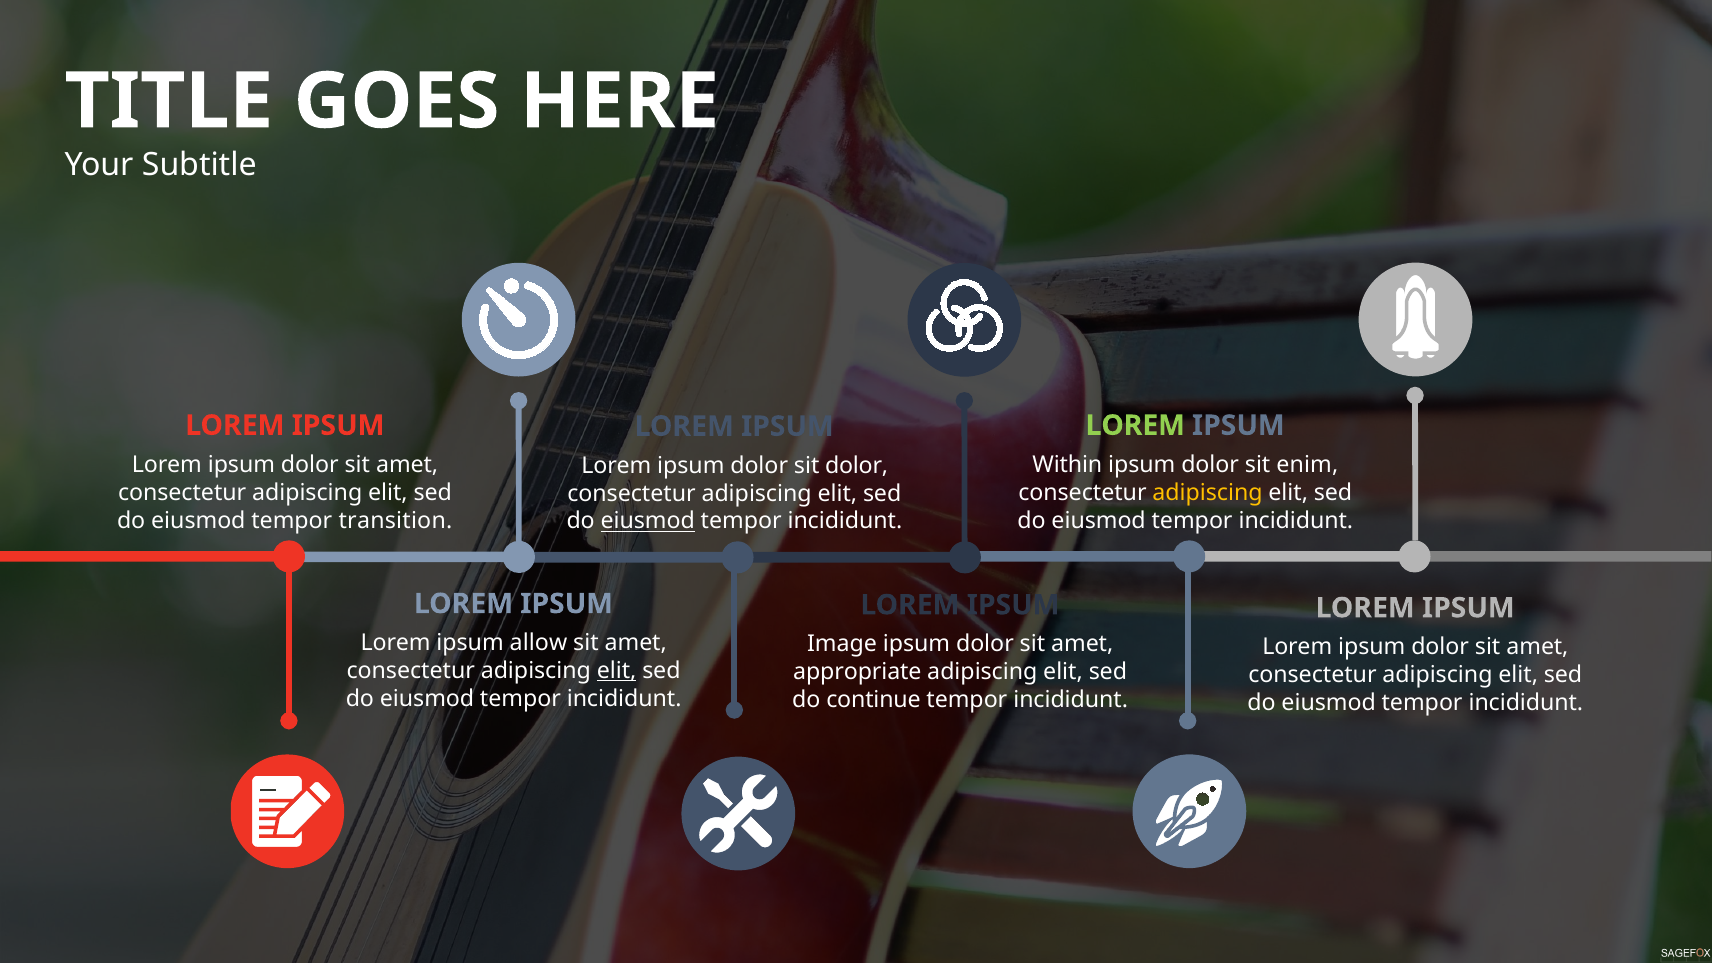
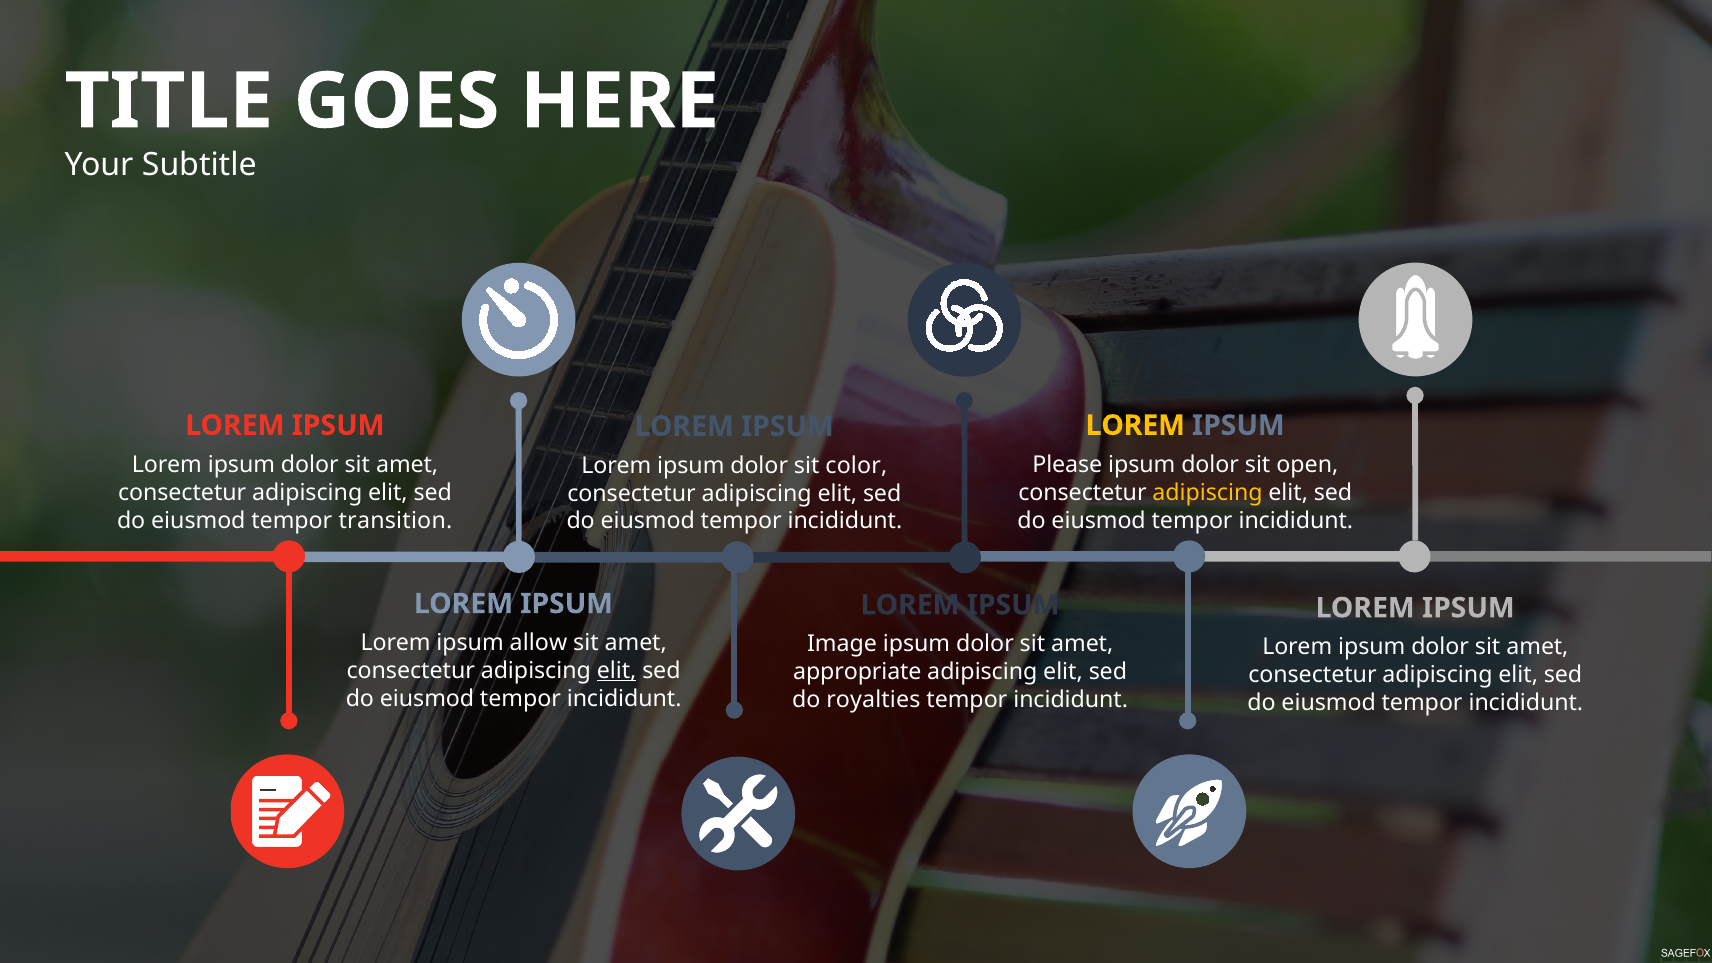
LOREM at (1135, 425) colour: light green -> yellow
Within: Within -> Please
enim: enim -> open
sit dolor: dolor -> color
eiusmod at (648, 521) underline: present -> none
continue: continue -> royalties
